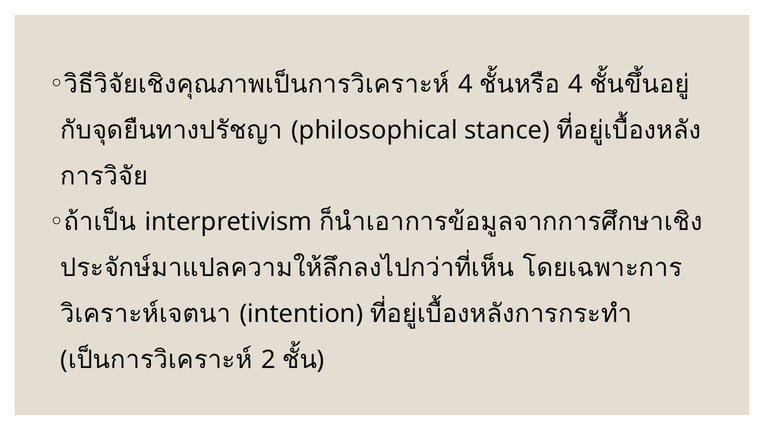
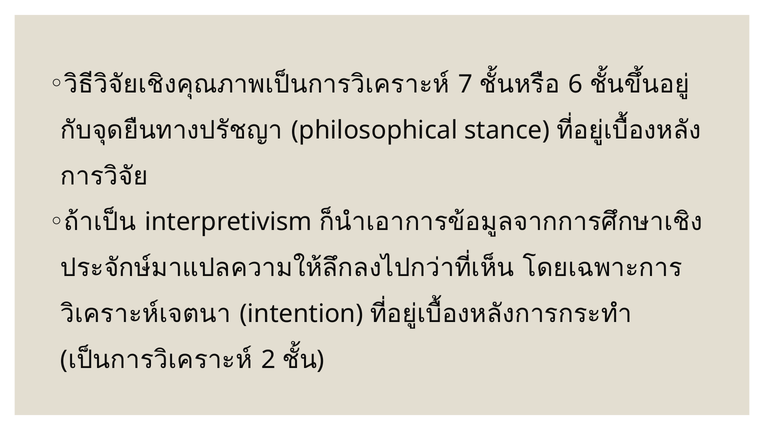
4 at (465, 84): 4 -> 7
4 at (576, 84): 4 -> 6
